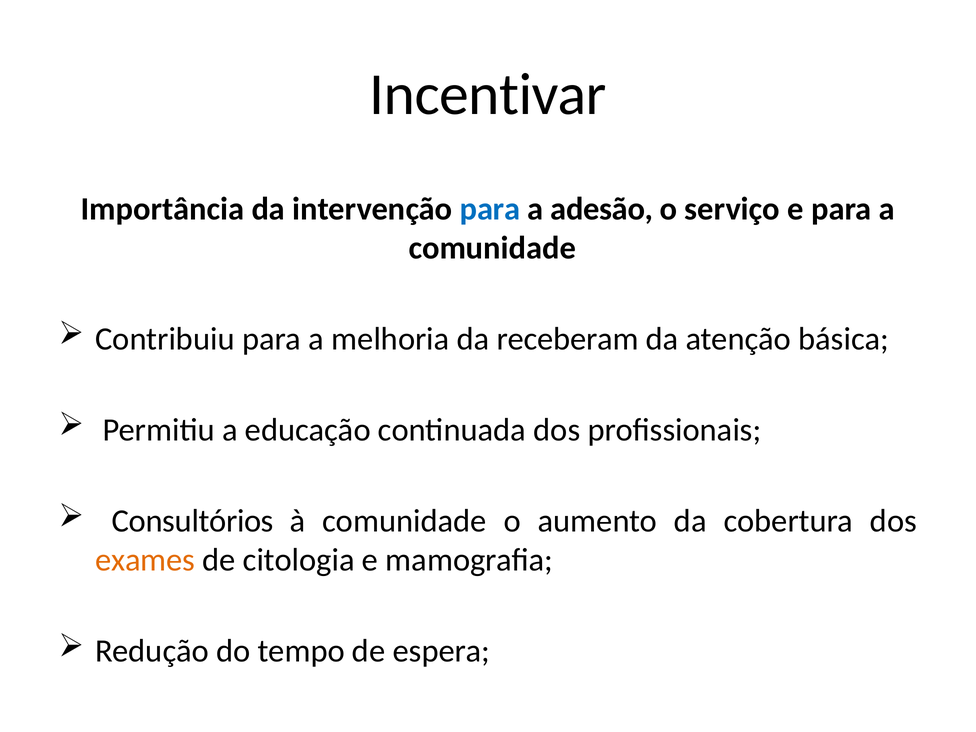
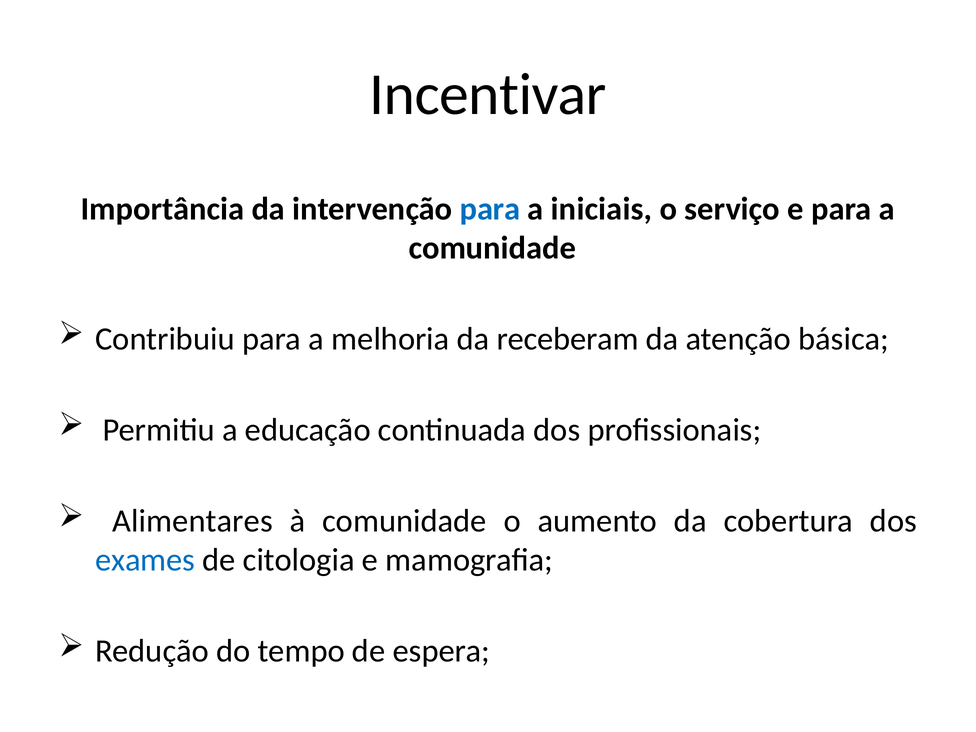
adesão: adesão -> iniciais
Consultórios: Consultórios -> Alimentares
exames colour: orange -> blue
